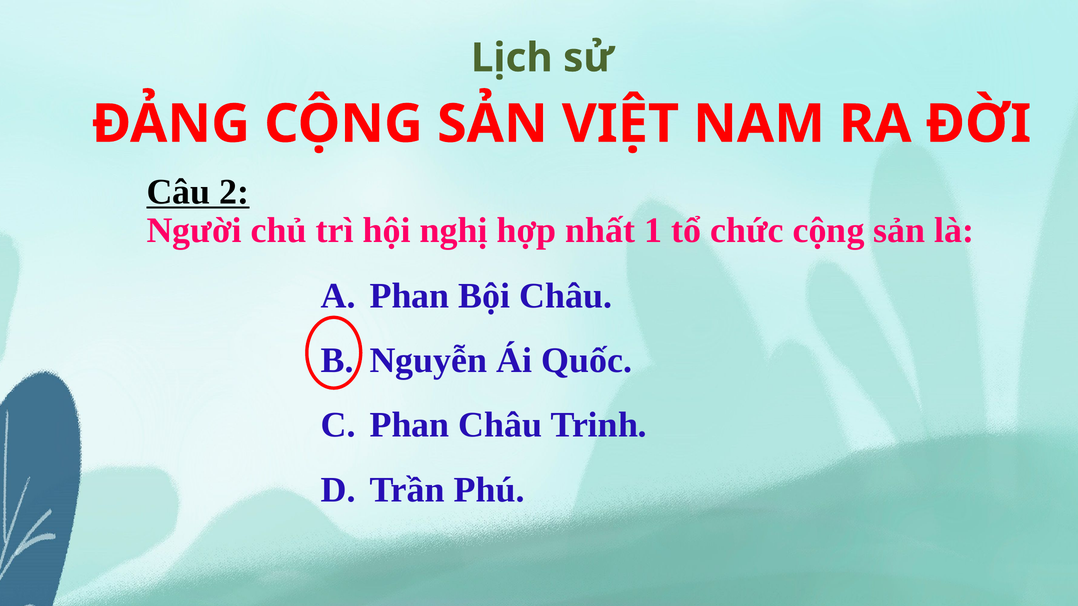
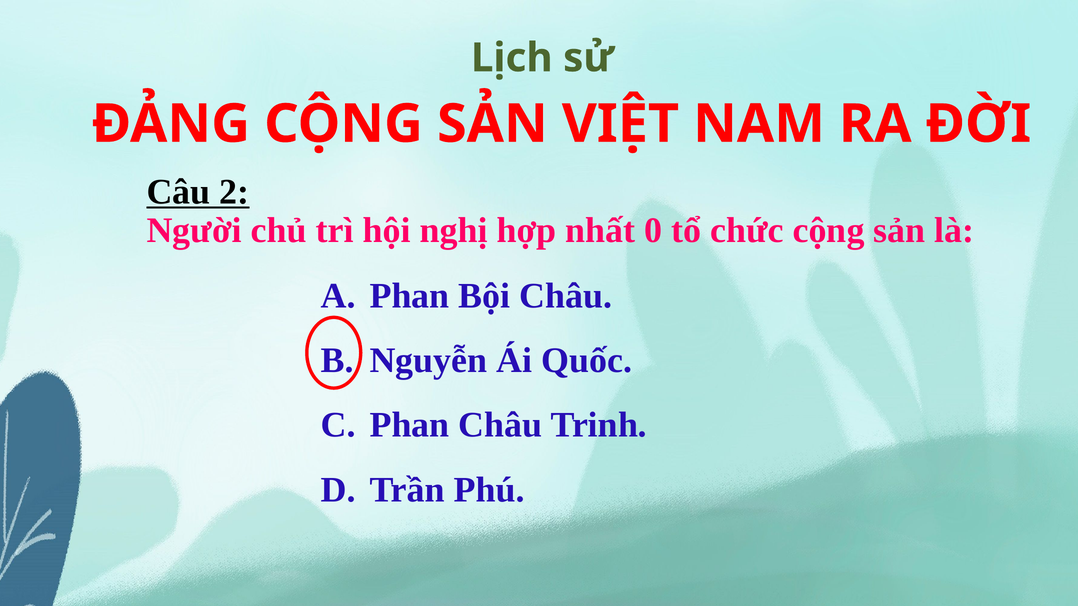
1: 1 -> 0
